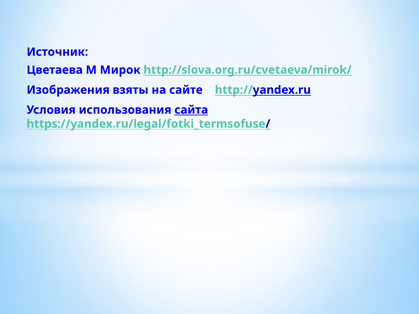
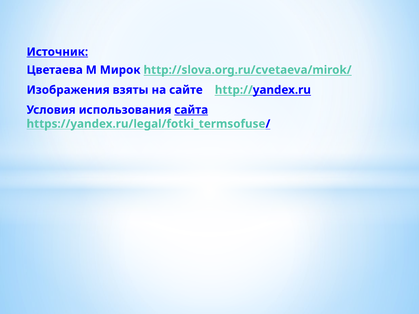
Источник underline: none -> present
